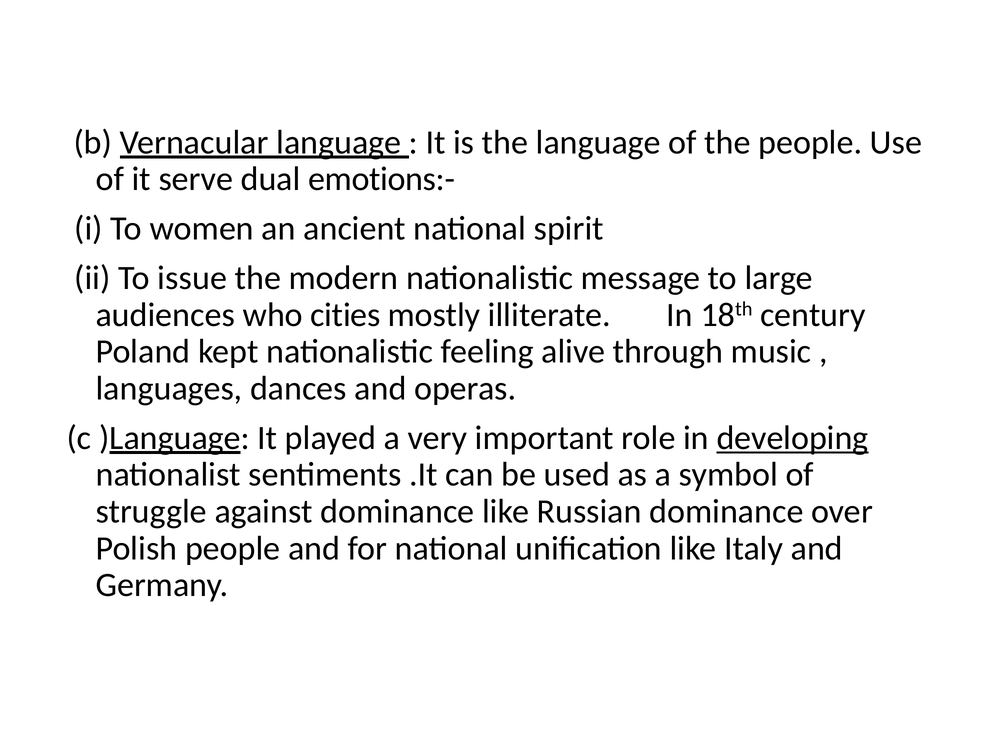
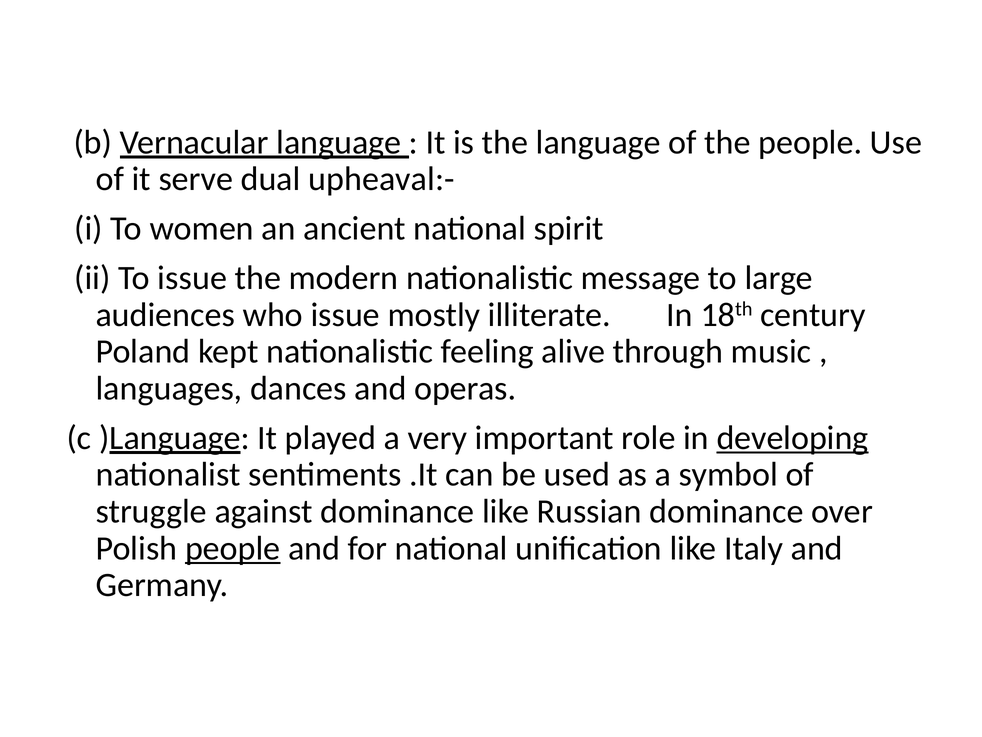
emotions:-: emotions:- -> upheaval:-
who cities: cities -> issue
people at (233, 548) underline: none -> present
